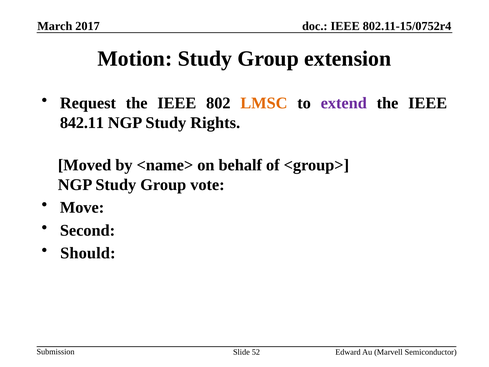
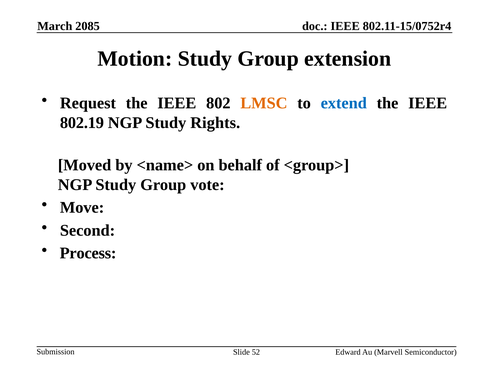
2017: 2017 -> 2085
extend colour: purple -> blue
842.11: 842.11 -> 802.19
Should: Should -> Process
